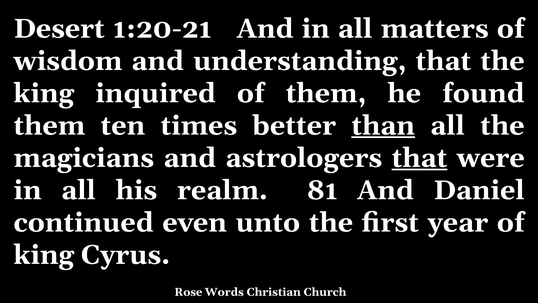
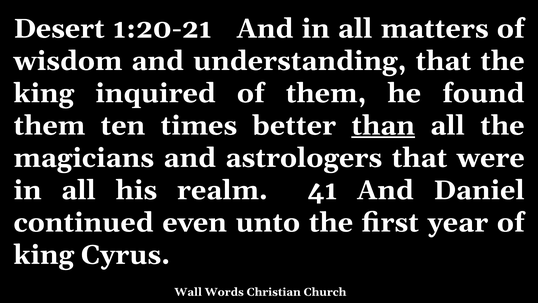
that at (419, 158) underline: present -> none
81: 81 -> 41
Rose: Rose -> Wall
